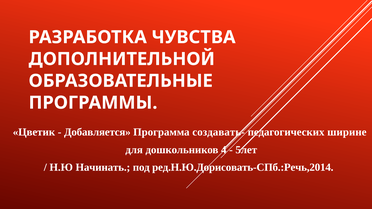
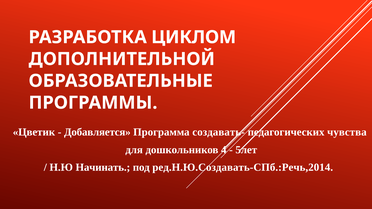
ЧУВСТВА: ЧУВСТВА -> ЦИКЛОМ
ширине: ширине -> чувства
ред.Н.Ю.Дорисовать-СПб.:Речь,2014: ред.Н.Ю.Дорисовать-СПб.:Речь,2014 -> ред.Н.Ю.Создавать-СПб.:Речь,2014
